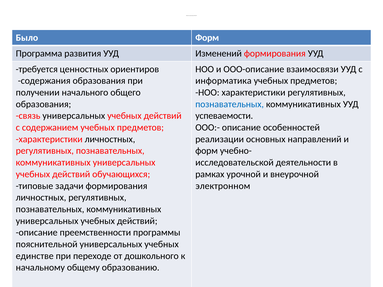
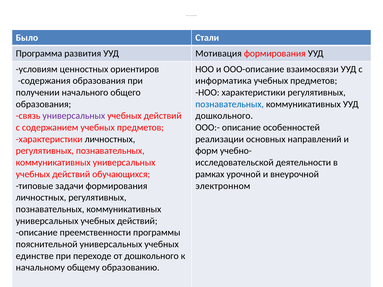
Было Форм: Форм -> Стали
Изменений: Изменений -> Мотивация
требуется at (37, 69): требуется -> условиям
универсальных at (74, 116) colour: black -> purple
успеваемости at (224, 116): успеваемости -> дошкольного
